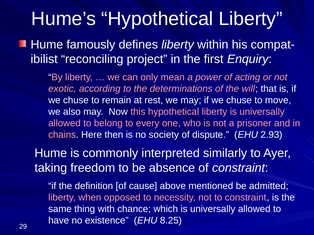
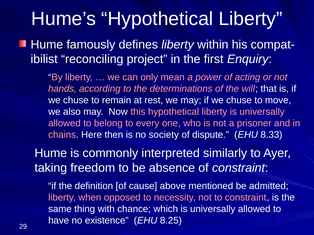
exotic: exotic -> hands
2.93: 2.93 -> 8.33
